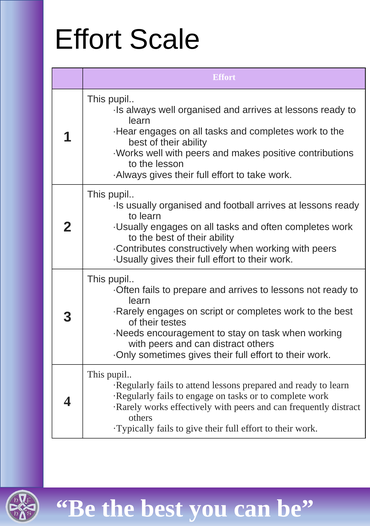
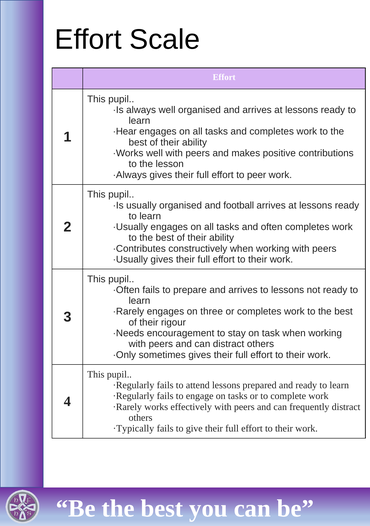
take: take -> peer
script: script -> three
testes: testes -> rigour
